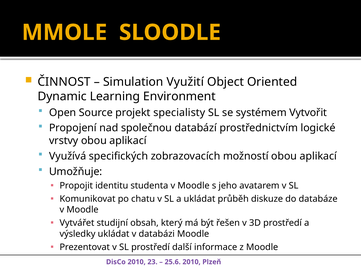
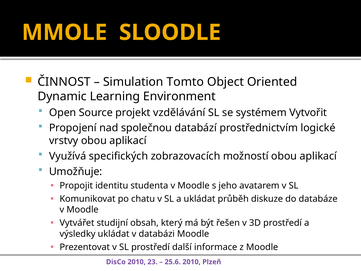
Využití: Využití -> Tomto
specialisty: specialisty -> vzdělávání
